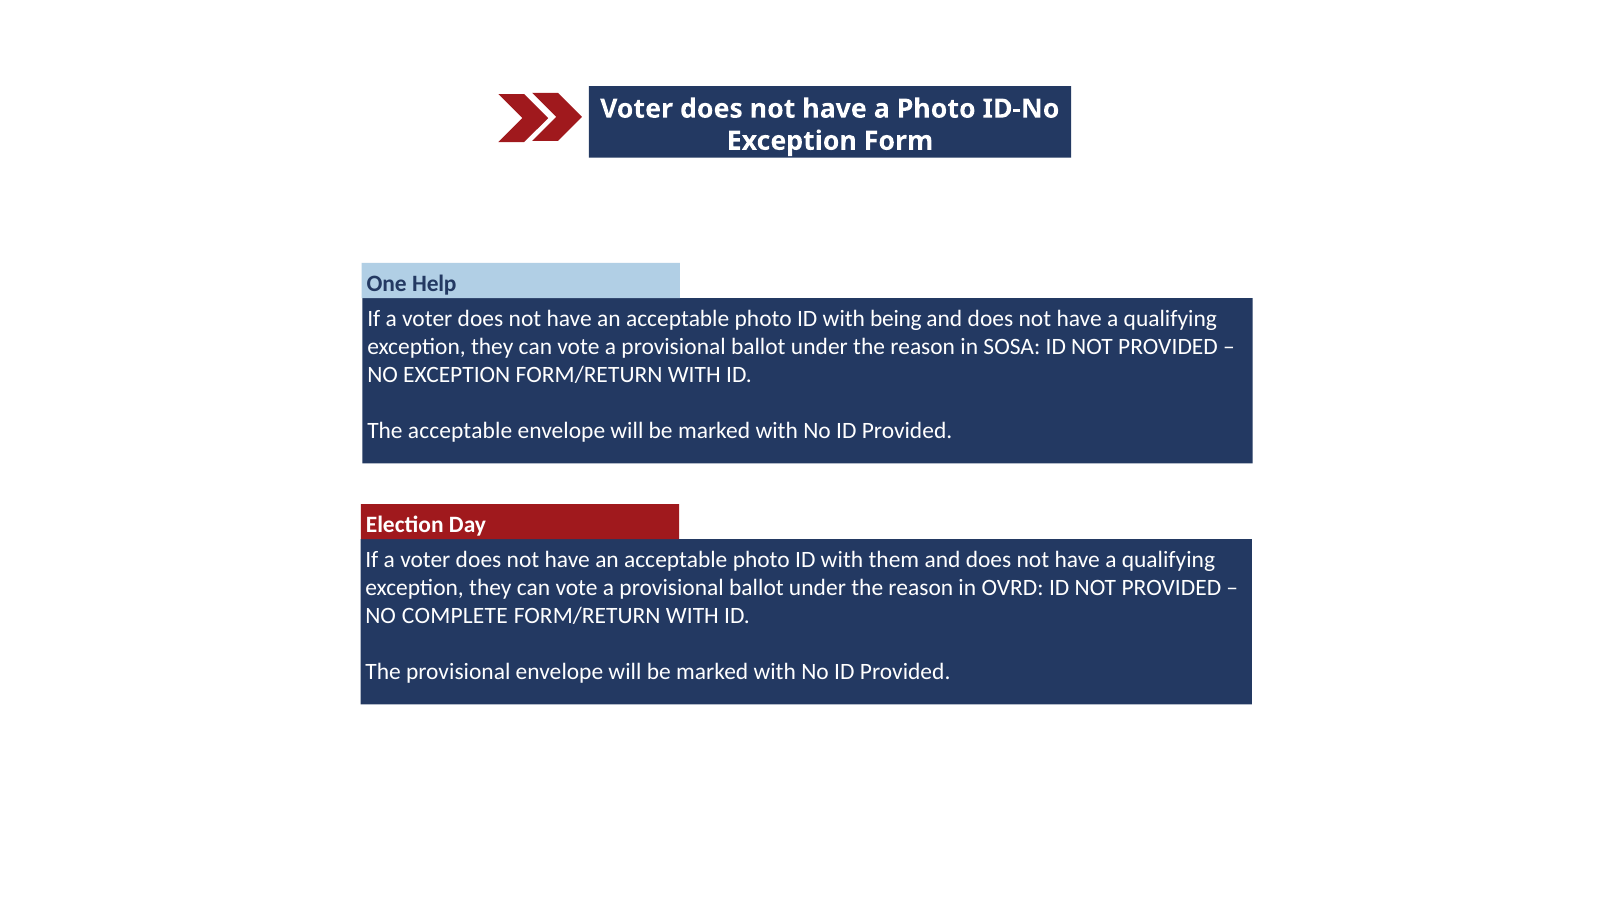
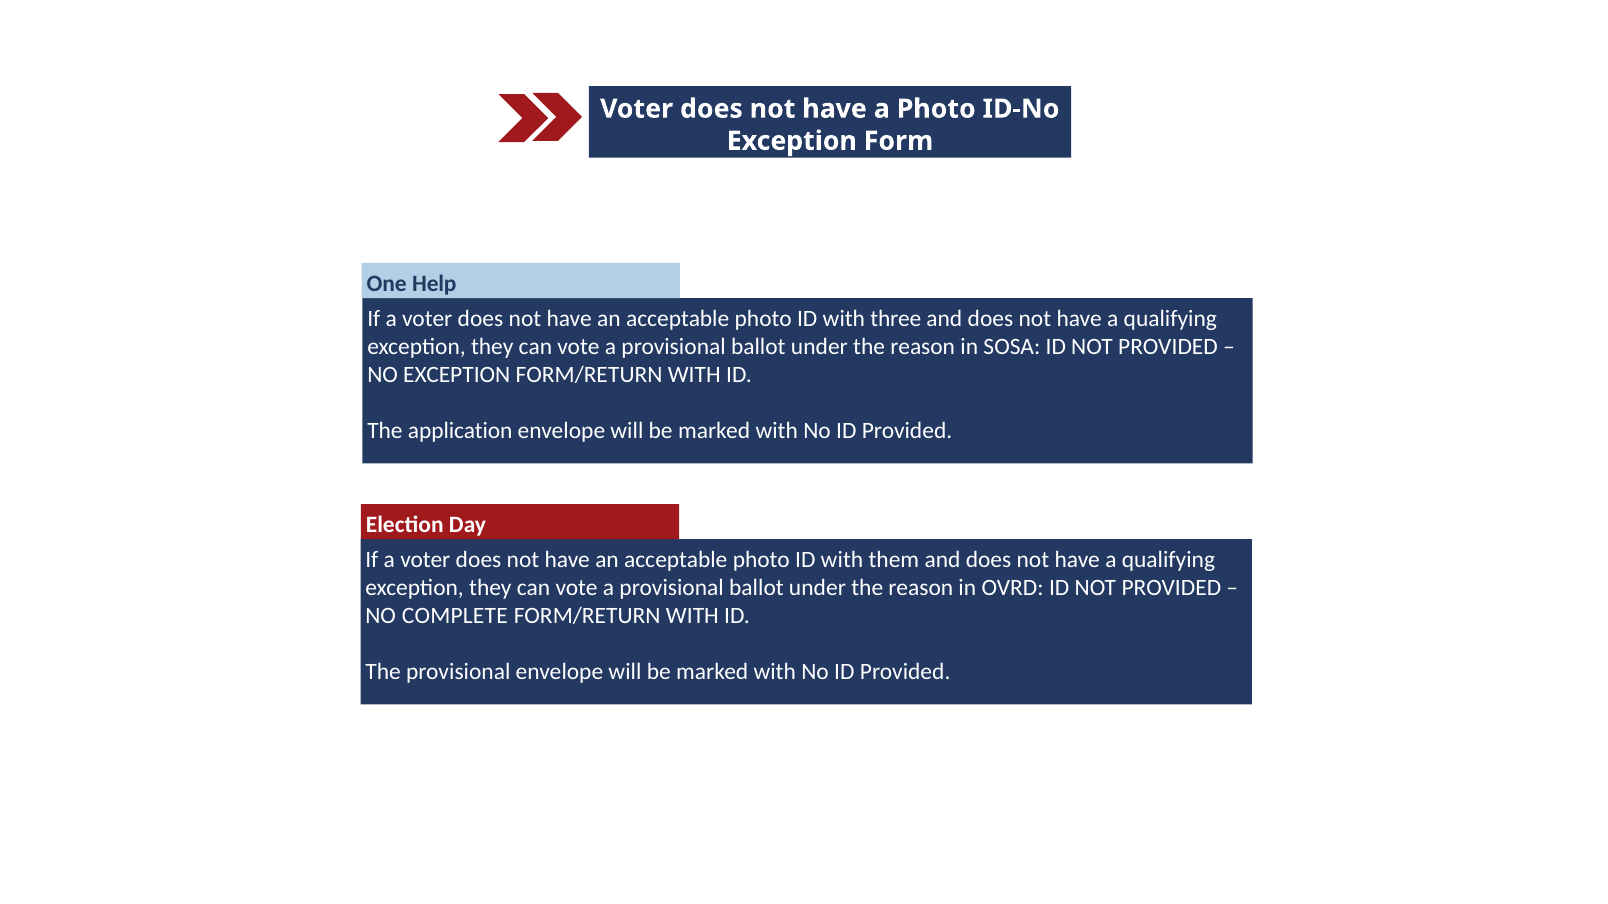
being: being -> three
The acceptable: acceptable -> application
